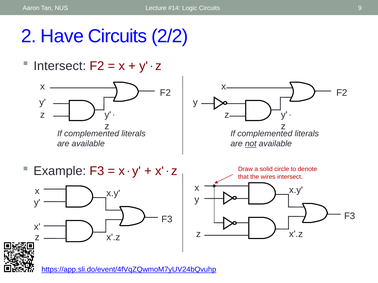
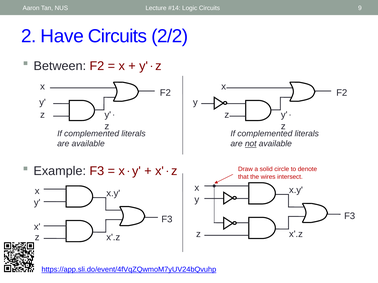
Intersect at (60, 66): Intersect -> Between
